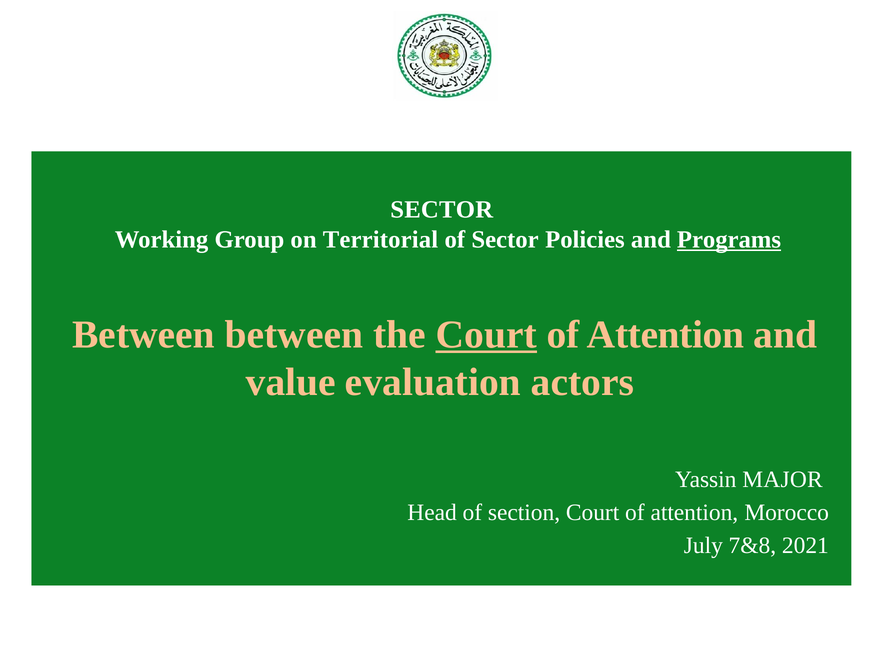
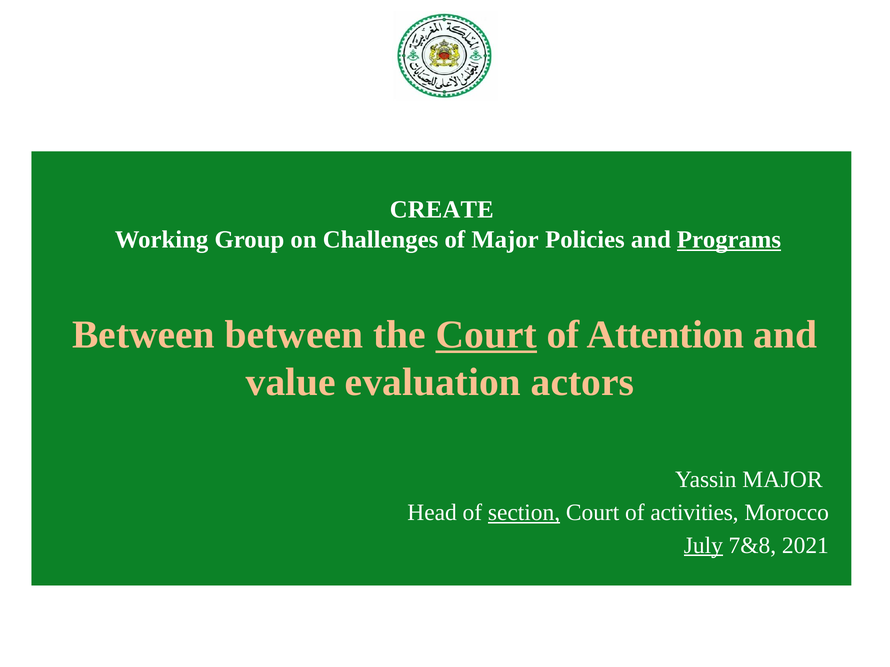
SECTOR at (442, 210): SECTOR -> CREATE
Territorial: Territorial -> Challenges
of Sector: Sector -> Major
section underline: none -> present
attention at (694, 513): attention -> activities
July underline: none -> present
